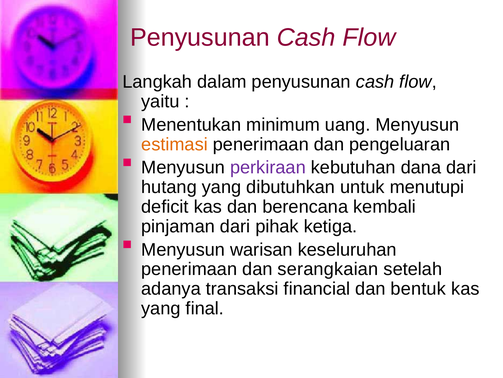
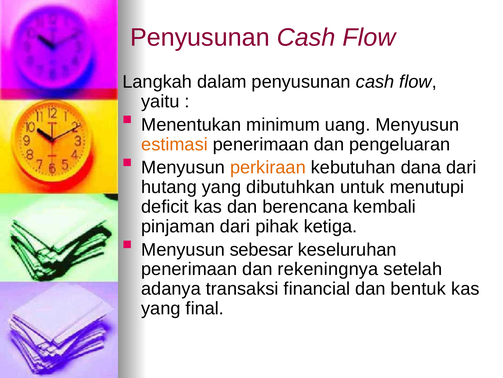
perkiraan colour: purple -> orange
warisan: warisan -> sebesar
serangkaian: serangkaian -> rekeningnya
